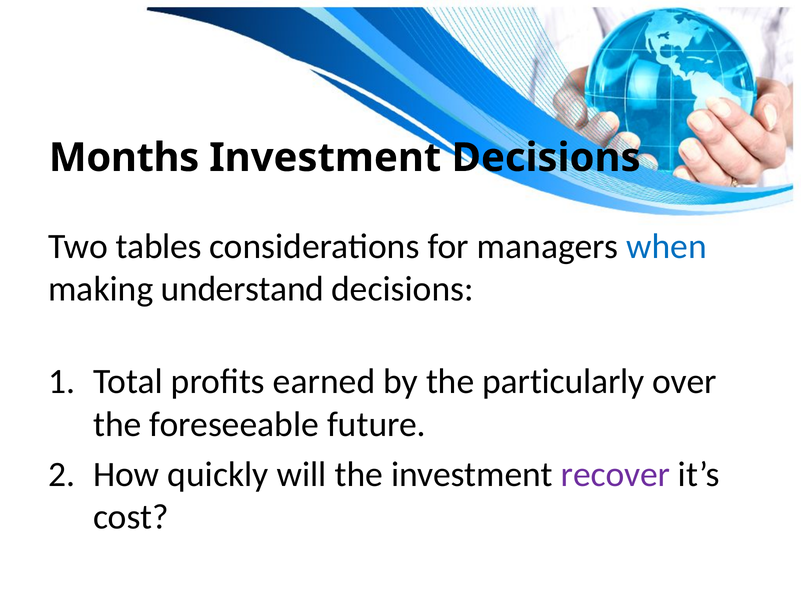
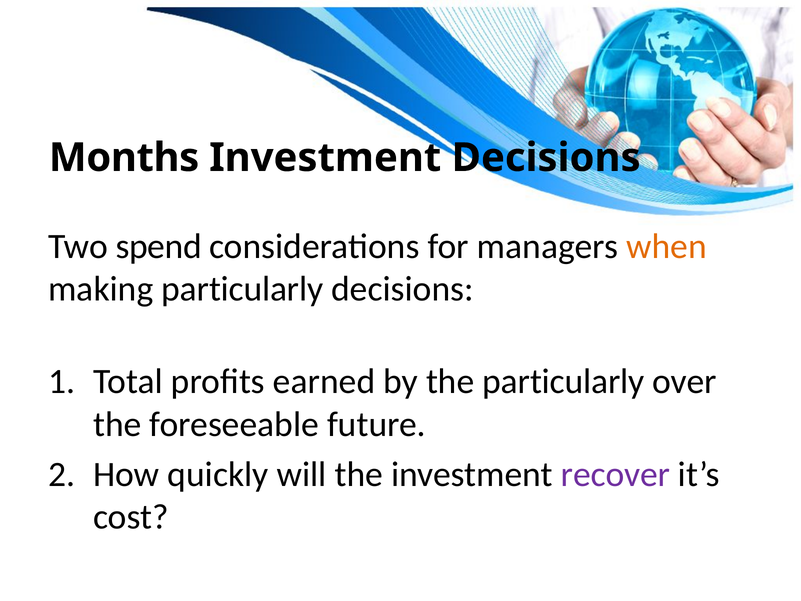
tables: tables -> spend
when colour: blue -> orange
making understand: understand -> particularly
